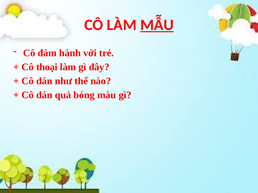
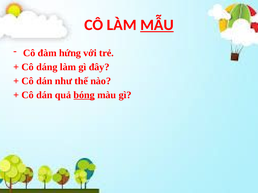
hành: hành -> hứng
thoại: thoại -> dáng
bóng underline: none -> present
